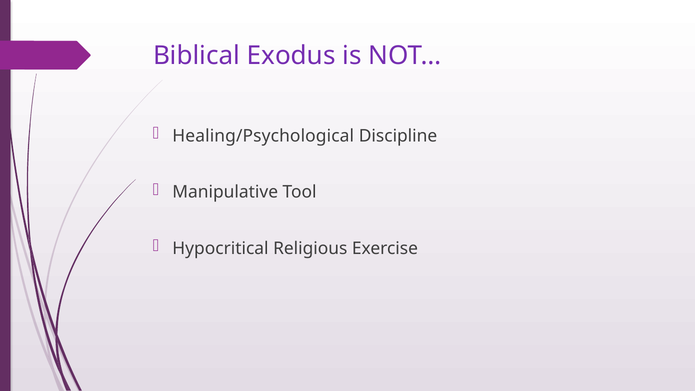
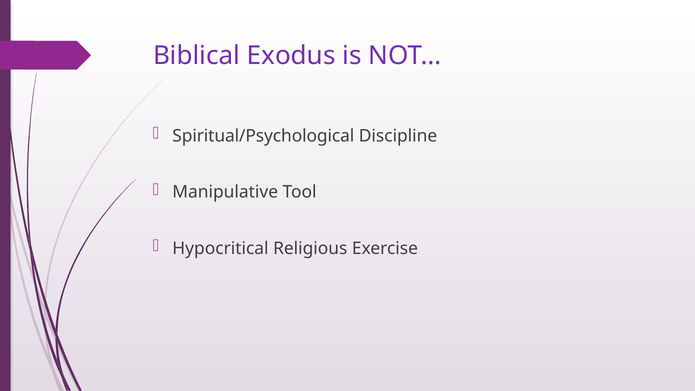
Healing/Psychological: Healing/Psychological -> Spiritual/Psychological
